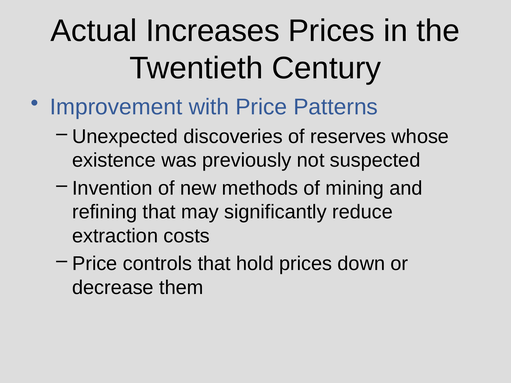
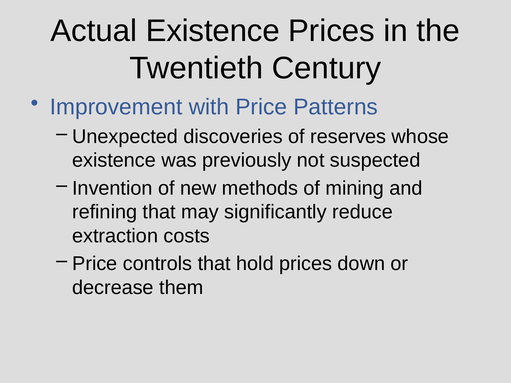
Actual Increases: Increases -> Existence
